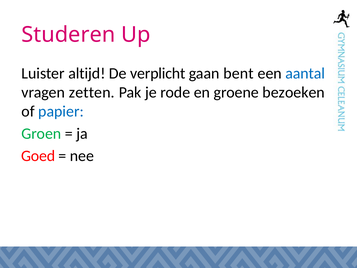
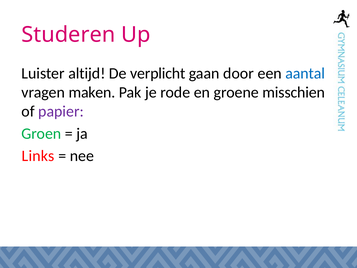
bent: bent -> door
zetten: zetten -> maken
bezoeken: bezoeken -> misschien
papier colour: blue -> purple
Goed: Goed -> Links
